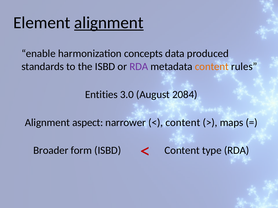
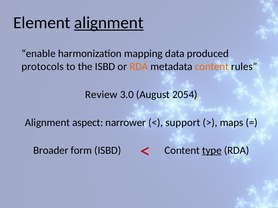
concepts: concepts -> mapping
standards: standards -> protocols
RDA at (139, 67) colour: purple -> orange
Entities: Entities -> Review
2084: 2084 -> 2054
content at (183, 123): content -> support
type underline: none -> present
